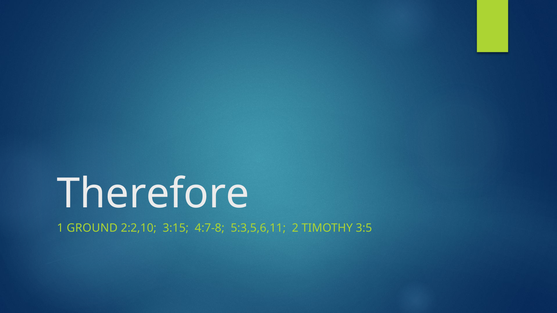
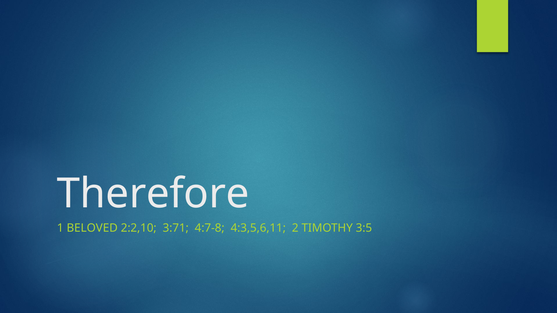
GROUND: GROUND -> BELOVED
3:15: 3:15 -> 3:71
5:3,5,6,11: 5:3,5,6,11 -> 4:3,5,6,11
